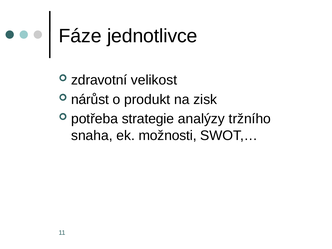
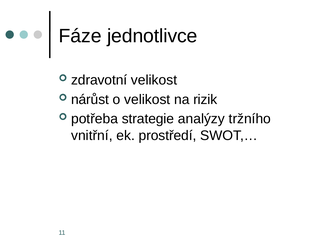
o produkt: produkt -> velikost
zisk: zisk -> rizik
snaha: snaha -> vnitřní
možnosti: možnosti -> prostředí
